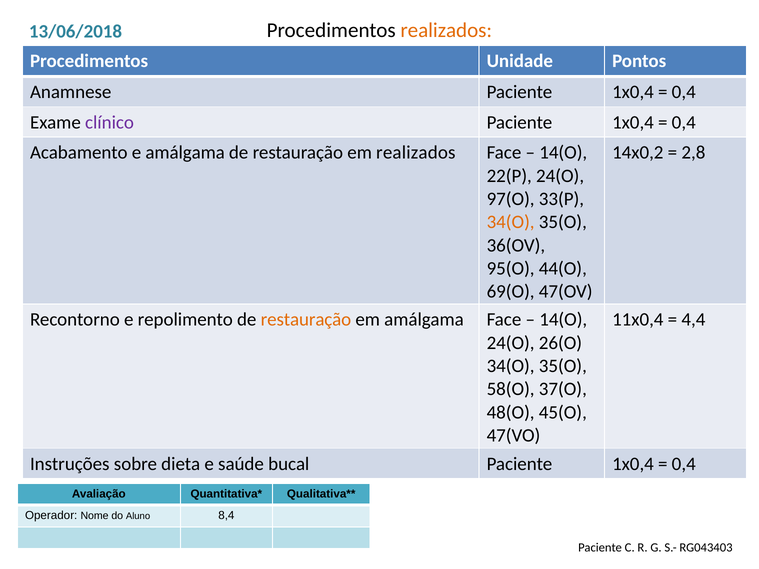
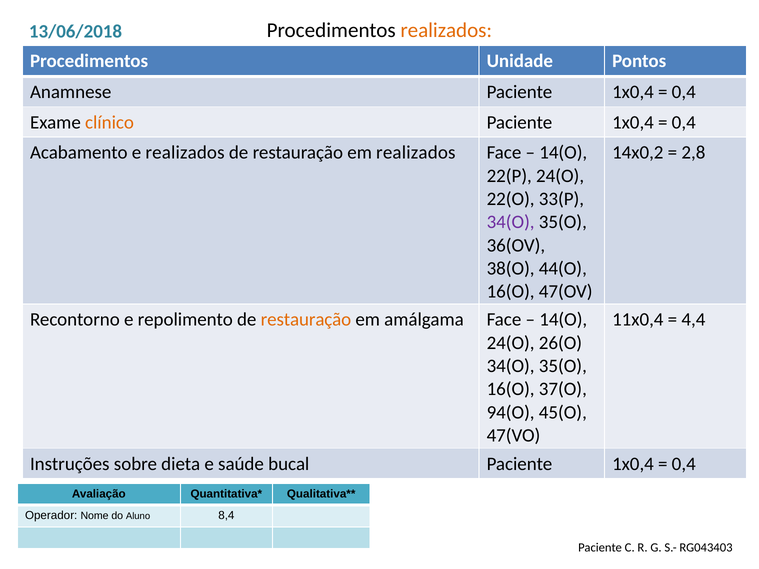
clínico colour: purple -> orange
e amálgama: amálgama -> realizados
97(O: 97(O -> 22(O
34(O at (511, 222) colour: orange -> purple
95(O: 95(O -> 38(O
69(O at (511, 292): 69(O -> 16(O
58(O at (511, 389): 58(O -> 16(O
48(O: 48(O -> 94(O
